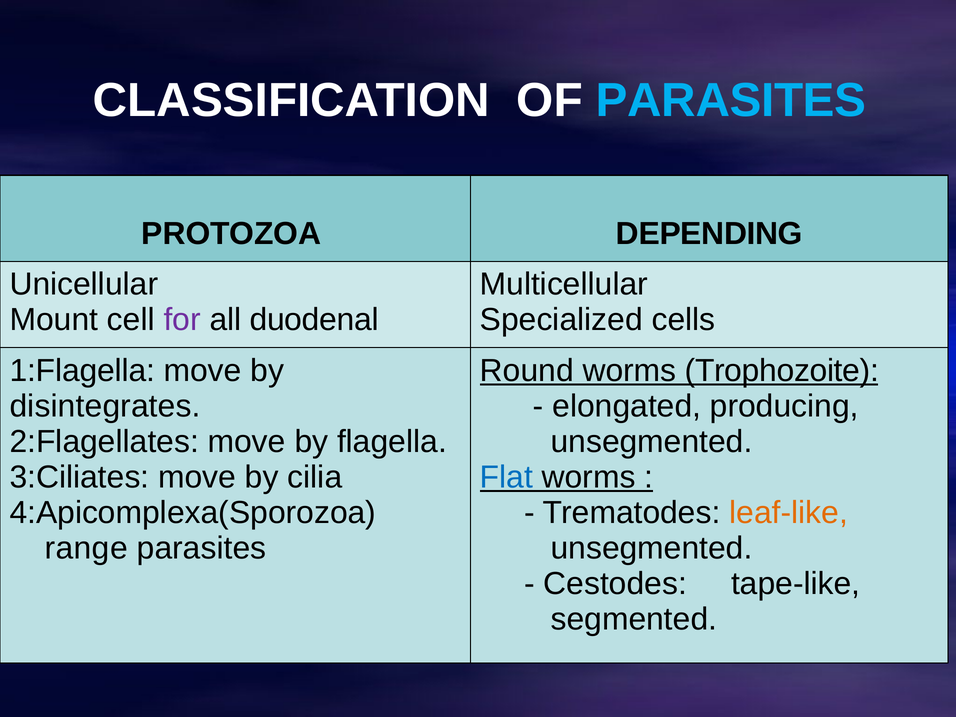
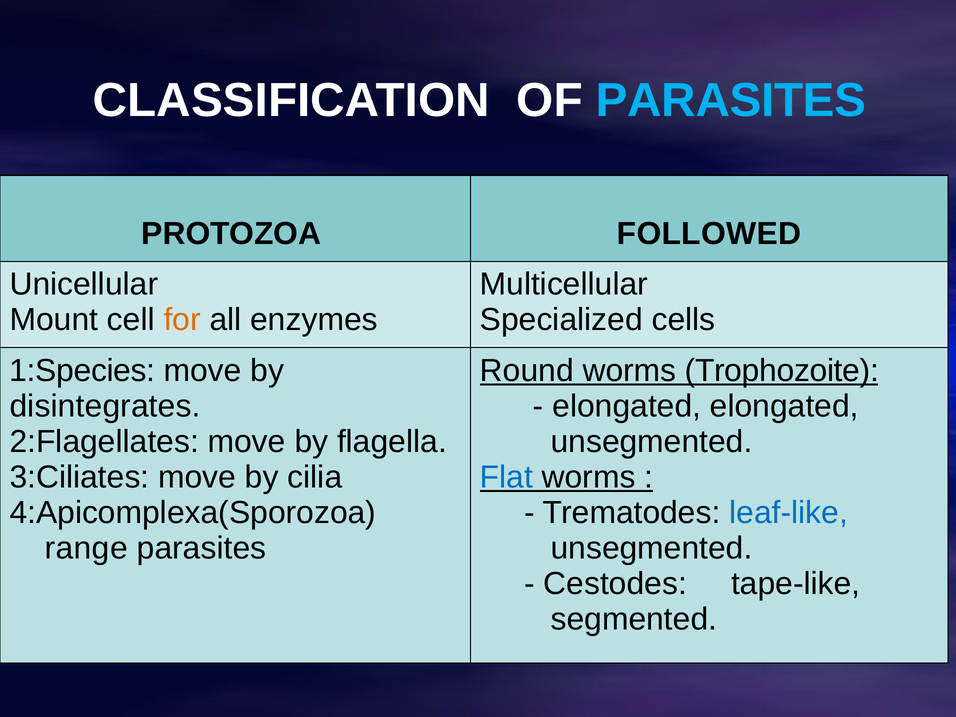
DEPENDING: DEPENDING -> FOLLOWED
for colour: purple -> orange
duodenal: duodenal -> enzymes
1:Flagella: 1:Flagella -> 1:Species
elongated producing: producing -> elongated
leaf-like colour: orange -> blue
